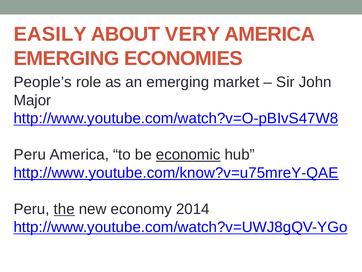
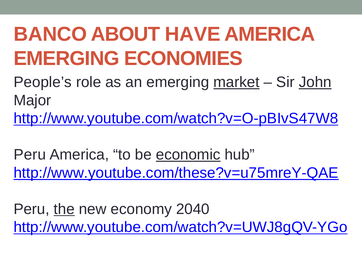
EASILY: EASILY -> BANCO
VERY: VERY -> HAVE
market underline: none -> present
John underline: none -> present
http://www.youtube.com/know?v=u75mreY-QAE: http://www.youtube.com/know?v=u75mreY-QAE -> http://www.youtube.com/these?v=u75mreY-QAE
2014: 2014 -> 2040
